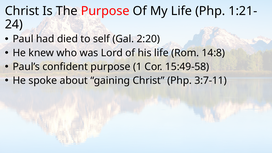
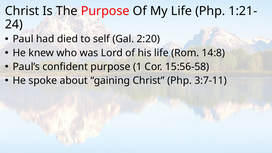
15:49-58: 15:49-58 -> 15:56-58
